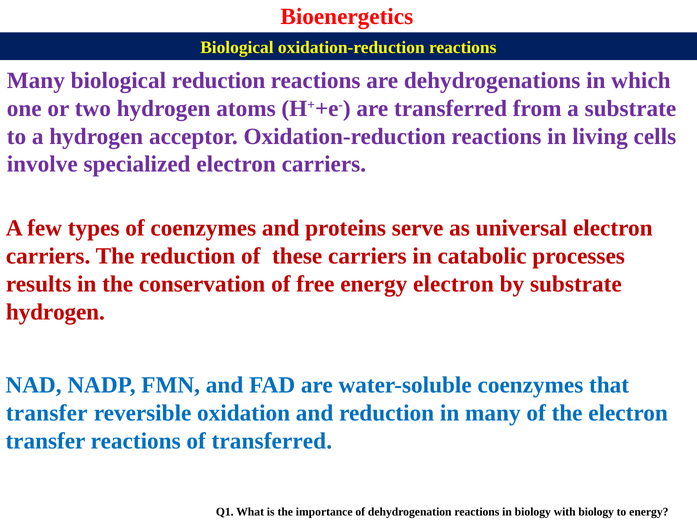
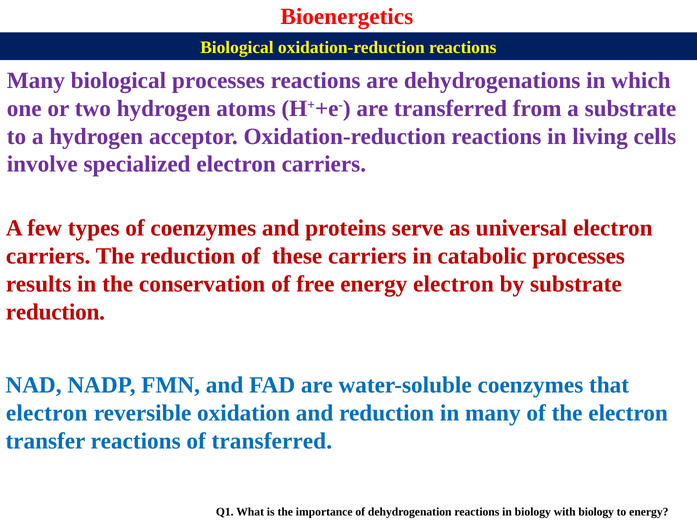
biological reduction: reduction -> processes
hydrogen at (55, 312): hydrogen -> reduction
transfer at (47, 413): transfer -> electron
